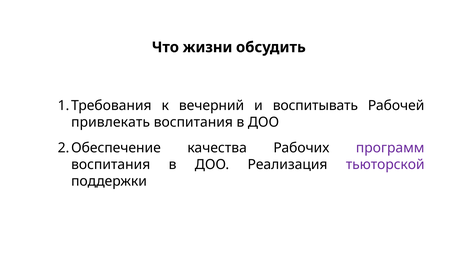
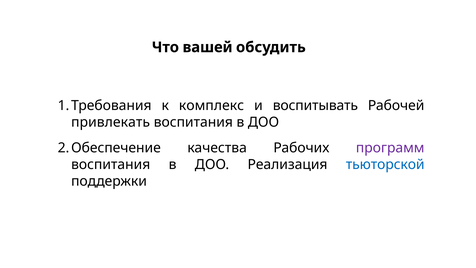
жизни: жизни -> вашей
вечерний: вечерний -> комплекс
тьюторской colour: purple -> blue
